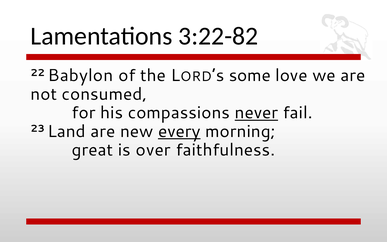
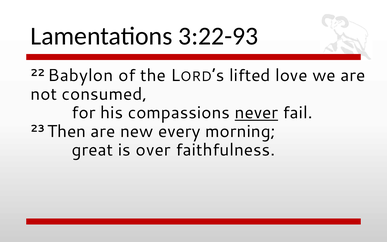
3:22-82: 3:22-82 -> 3:22-93
some: some -> lifted
Land: Land -> Then
every underline: present -> none
